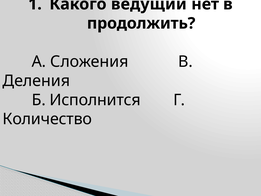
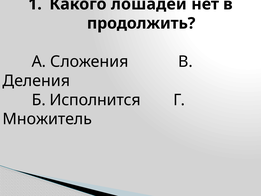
ведущий: ведущий -> лошадей
Количество: Количество -> Множитель
